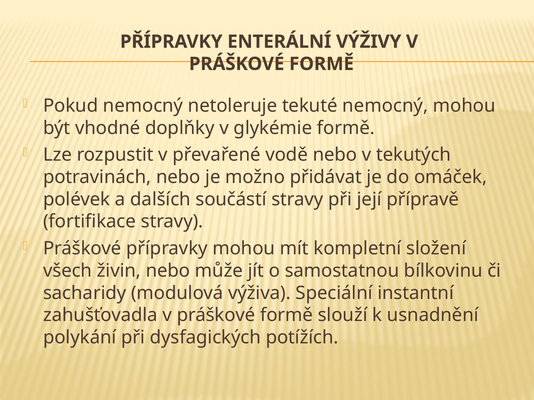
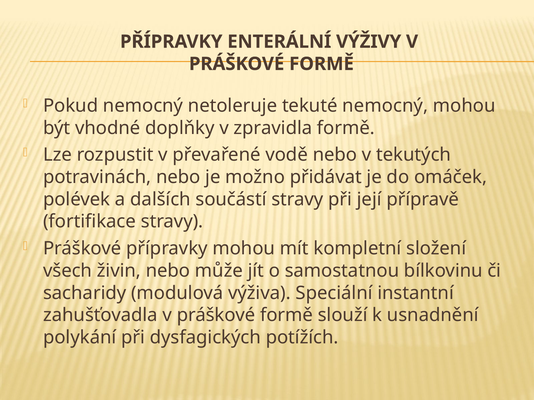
glykémie: glykémie -> zpravidla
